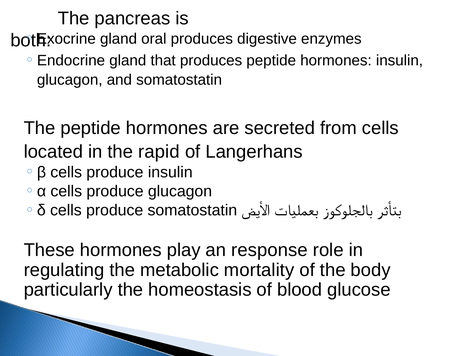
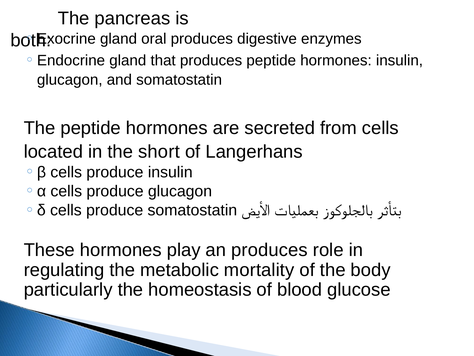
rapid: rapid -> short
an response: response -> produces
